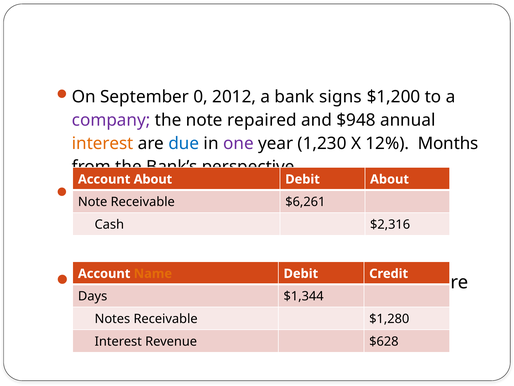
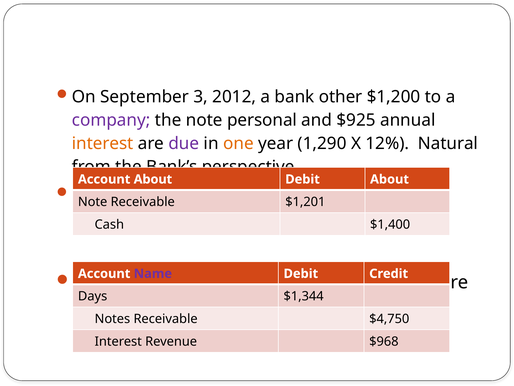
0: 0 -> 3
bank signs: signs -> other
repaired: repaired -> personal
$948: $948 -> $925
due colour: blue -> purple
one colour: purple -> orange
1,230: 1,230 -> 1,290
Months: Months -> Natural
$6,261: $6,261 -> $1,201
$2,316: $2,316 -> $1,400
Name colour: orange -> purple
$1,280: $1,280 -> $4,750
$628: $628 -> $968
